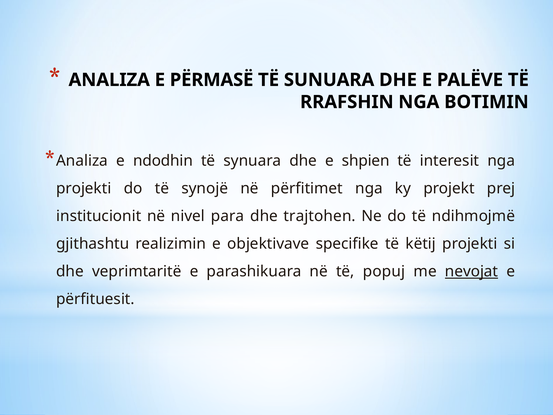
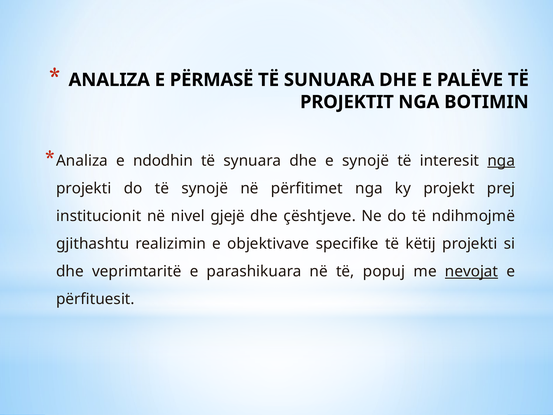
RRAFSHIN: RRAFSHIN -> PROJEKTIT
e shpien: shpien -> synojë
nga at (501, 161) underline: none -> present
para: para -> gjejë
trajtohen: trajtohen -> çështjeve
